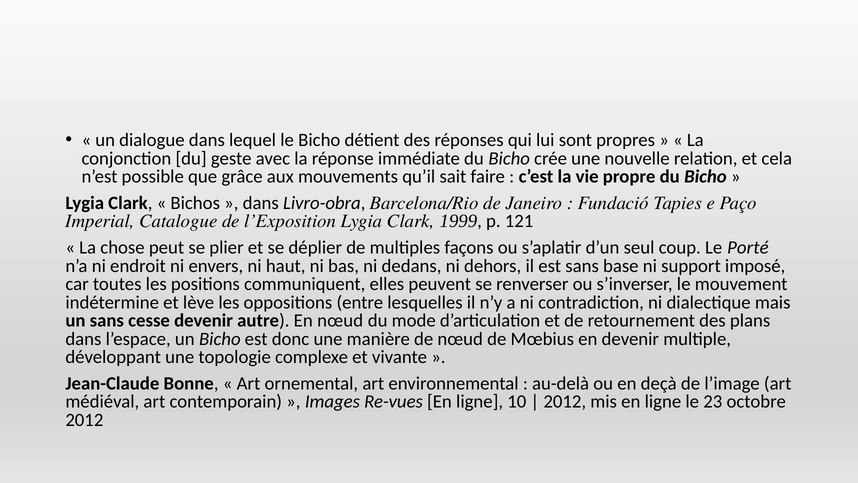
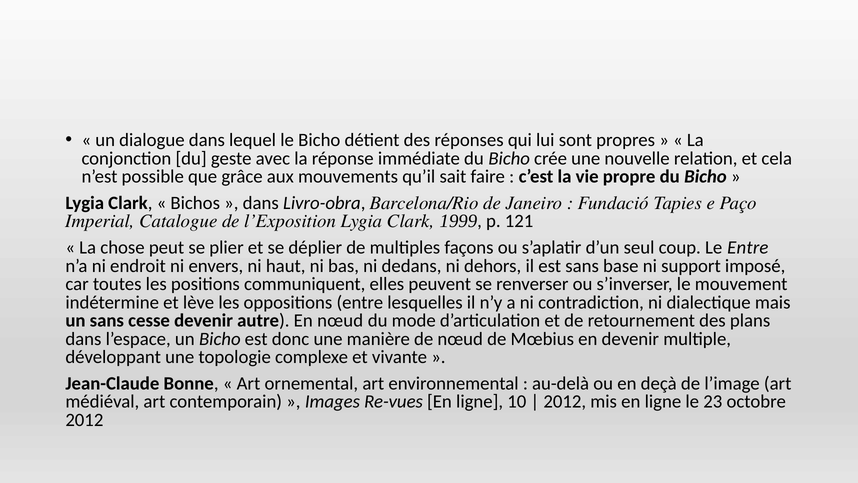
Le Porté: Porté -> Entre
